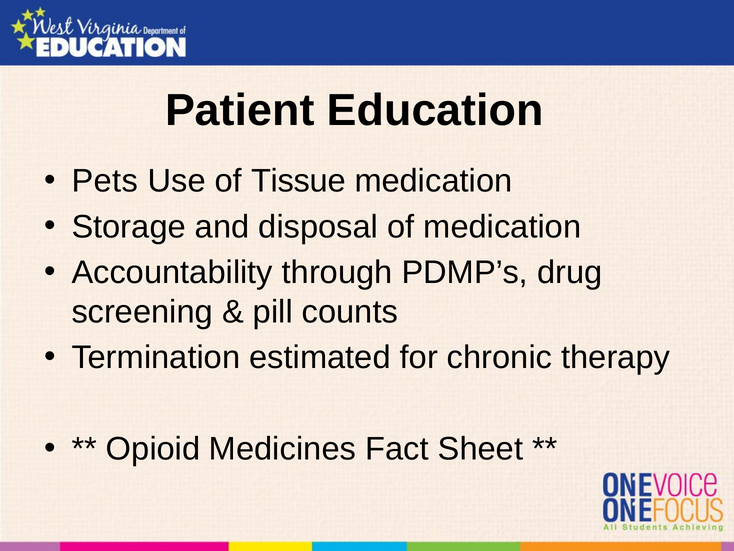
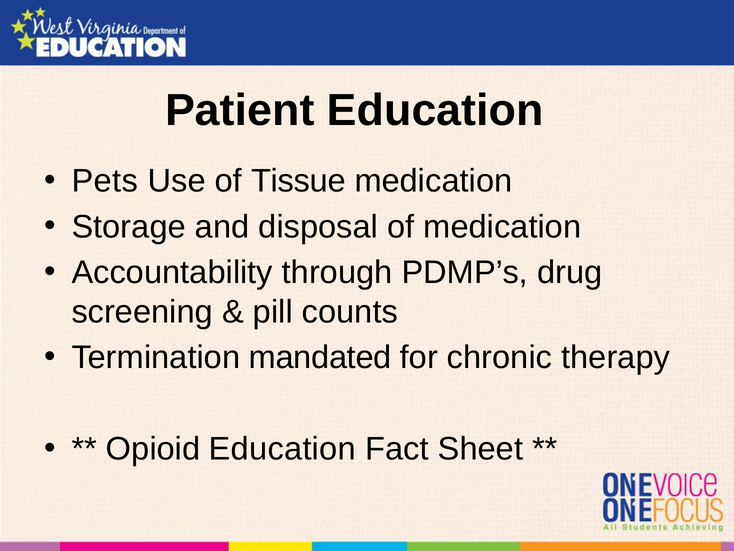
estimated: estimated -> mandated
Opioid Medicines: Medicines -> Education
